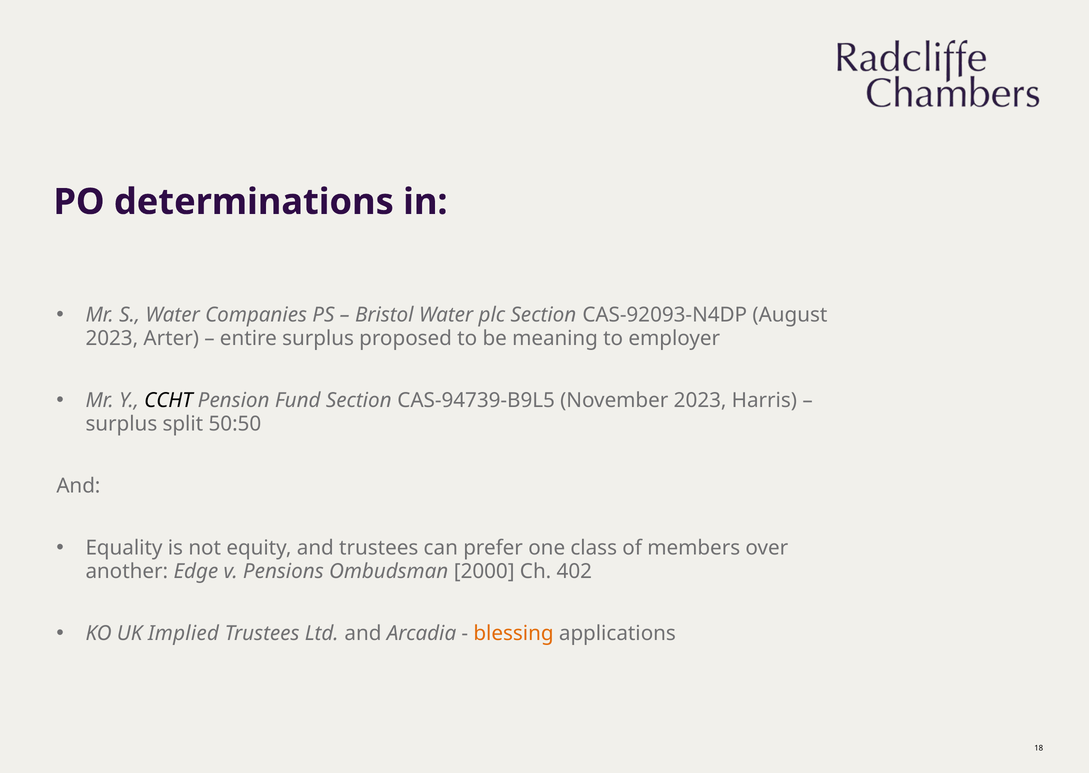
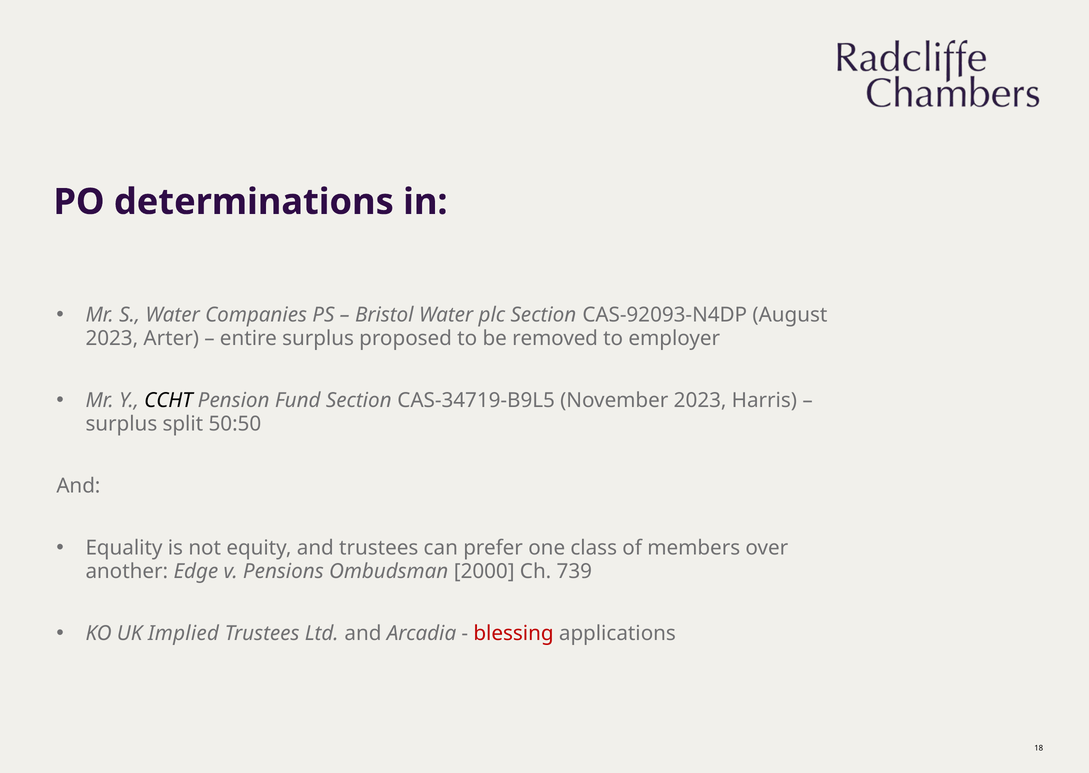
meaning: meaning -> removed
CAS-94739-B9L5: CAS-94739-B9L5 -> CAS-34719-B9L5
402: 402 -> 739
blessing colour: orange -> red
